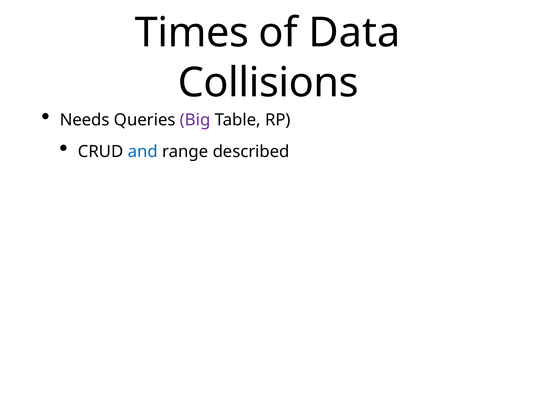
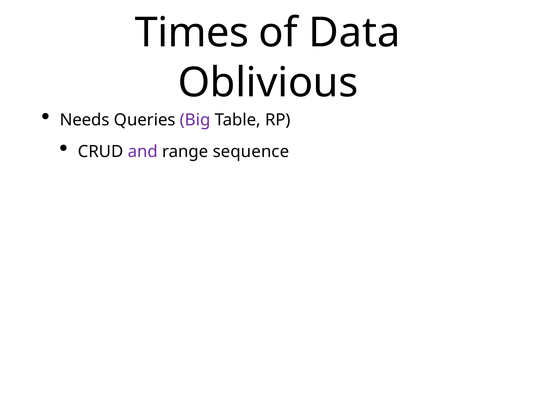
Collisions: Collisions -> Oblivious
and colour: blue -> purple
described: described -> sequence
